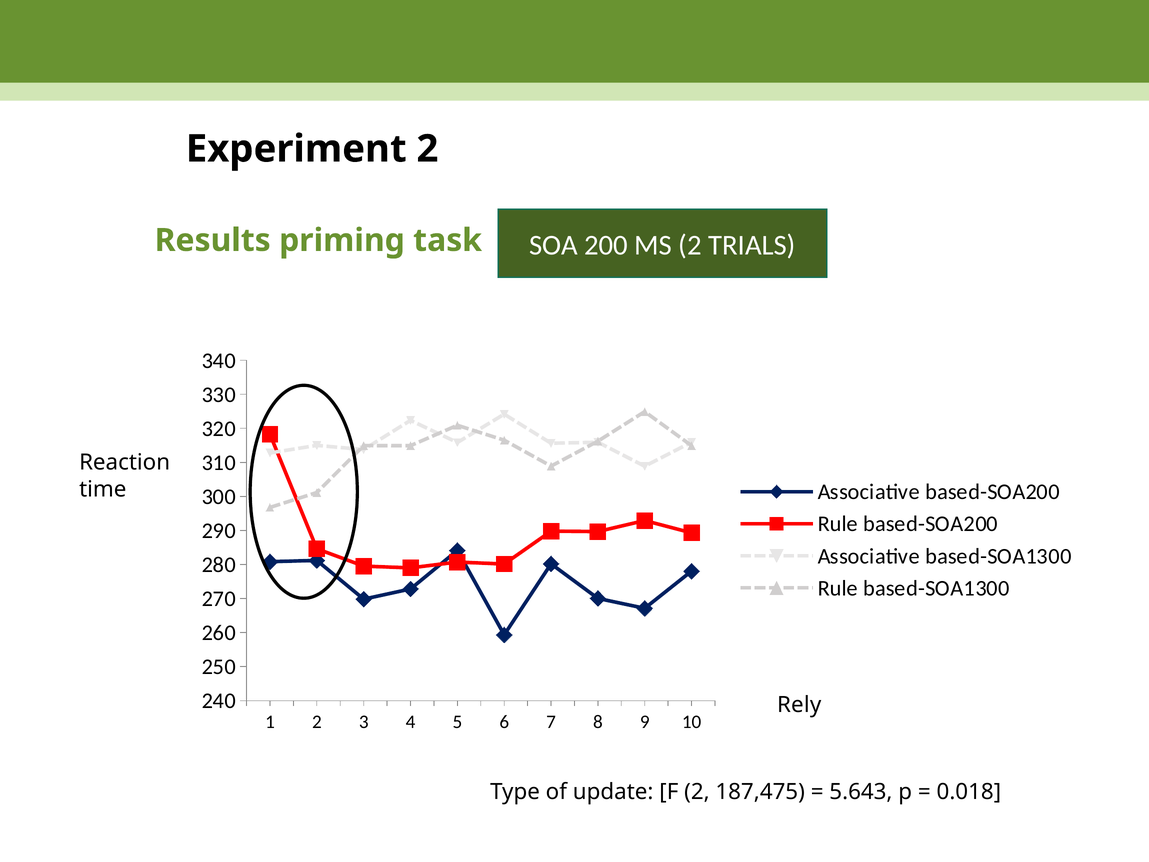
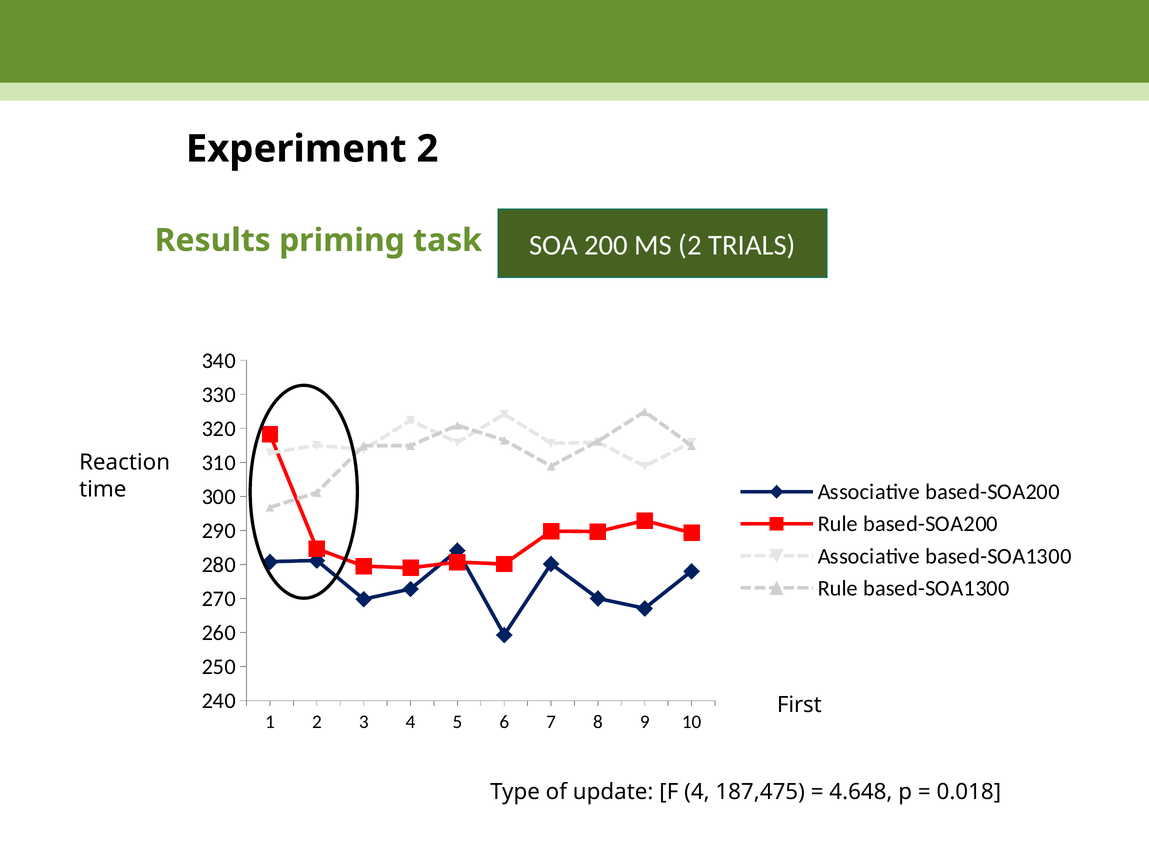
Rely: Rely -> First
F 2: 2 -> 4
5.643: 5.643 -> 4.648
